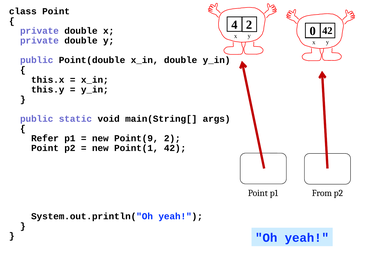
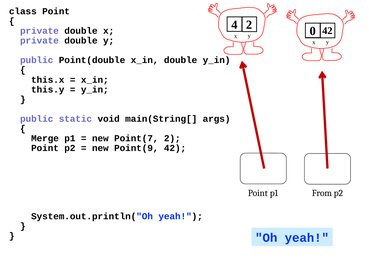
Refer: Refer -> Merge
Point(9: Point(9 -> Point(7
Point(1: Point(1 -> Point(9
